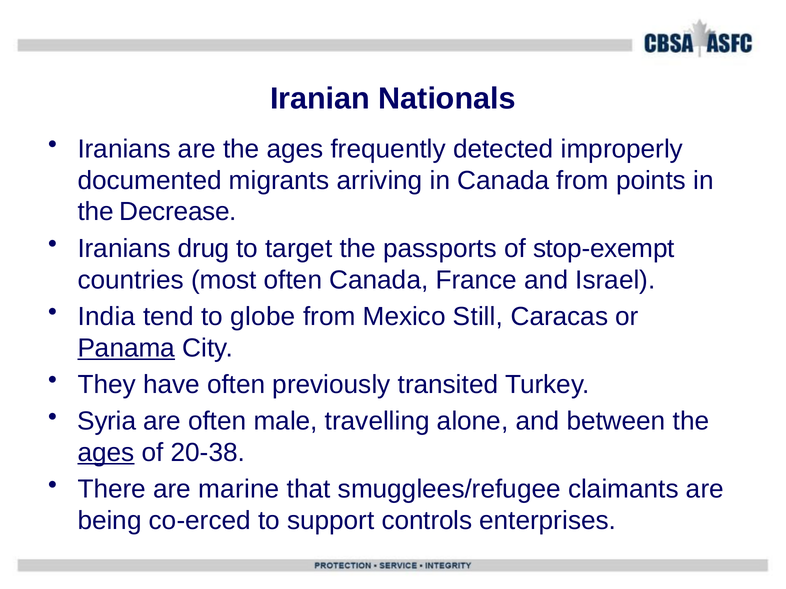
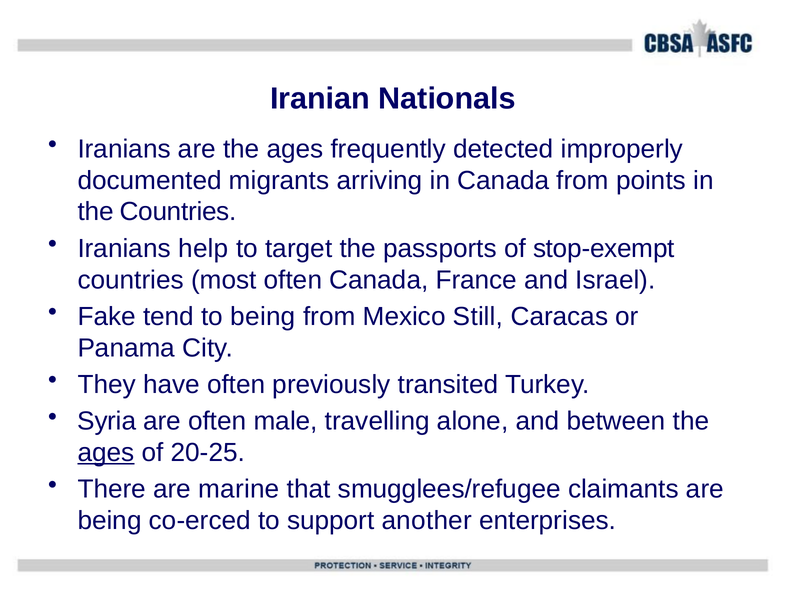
the Decrease: Decrease -> Countries
drug: drug -> help
India: India -> Fake
to globe: globe -> being
Panama underline: present -> none
20-38: 20-38 -> 20-25
controls: controls -> another
